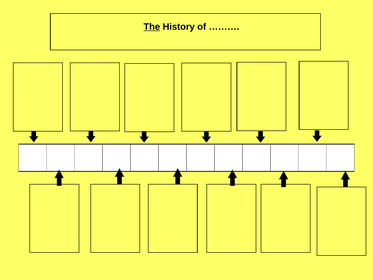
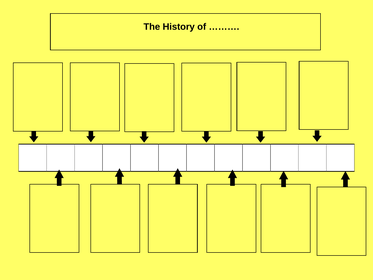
The underline: present -> none
